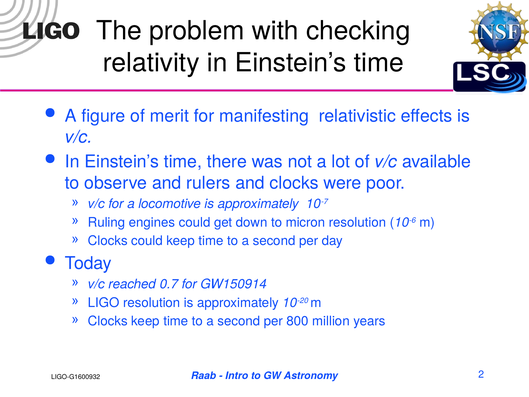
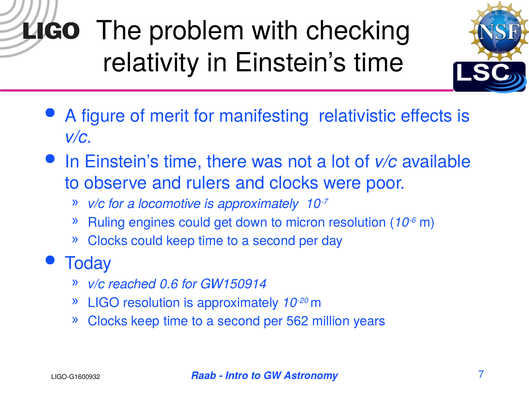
0.7: 0.7 -> 0.6
800: 800 -> 562
2: 2 -> 7
